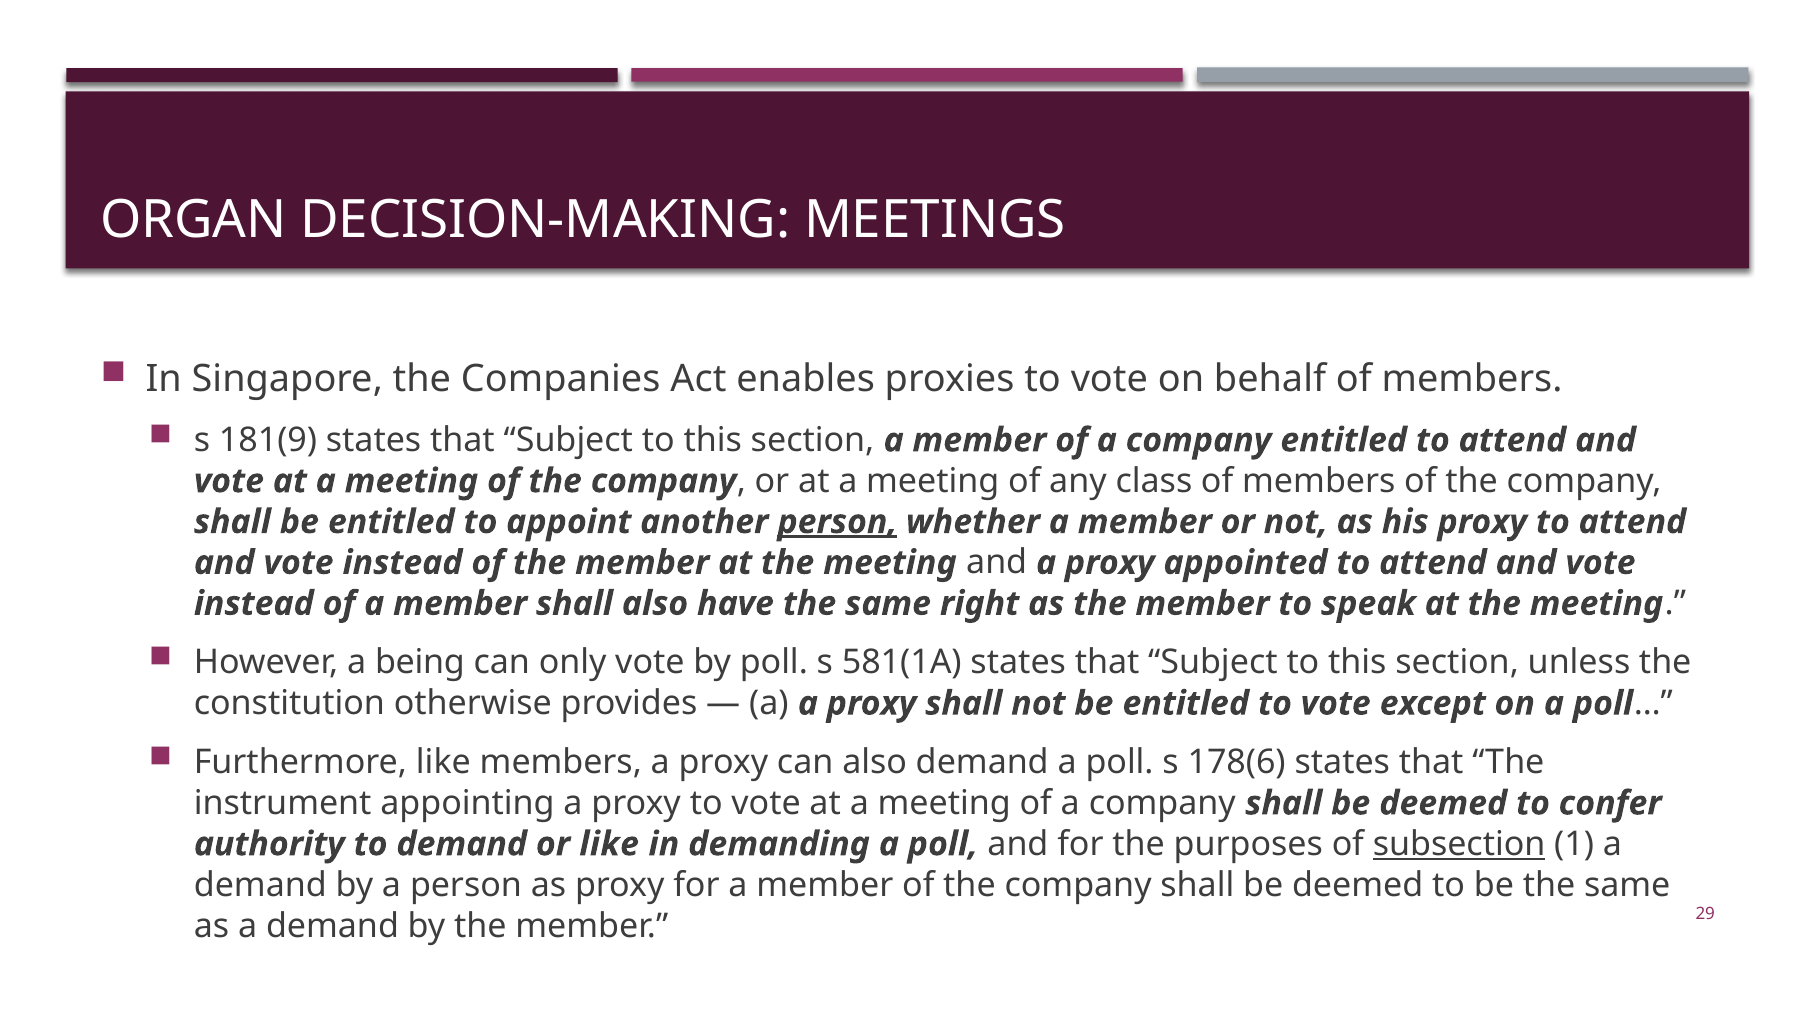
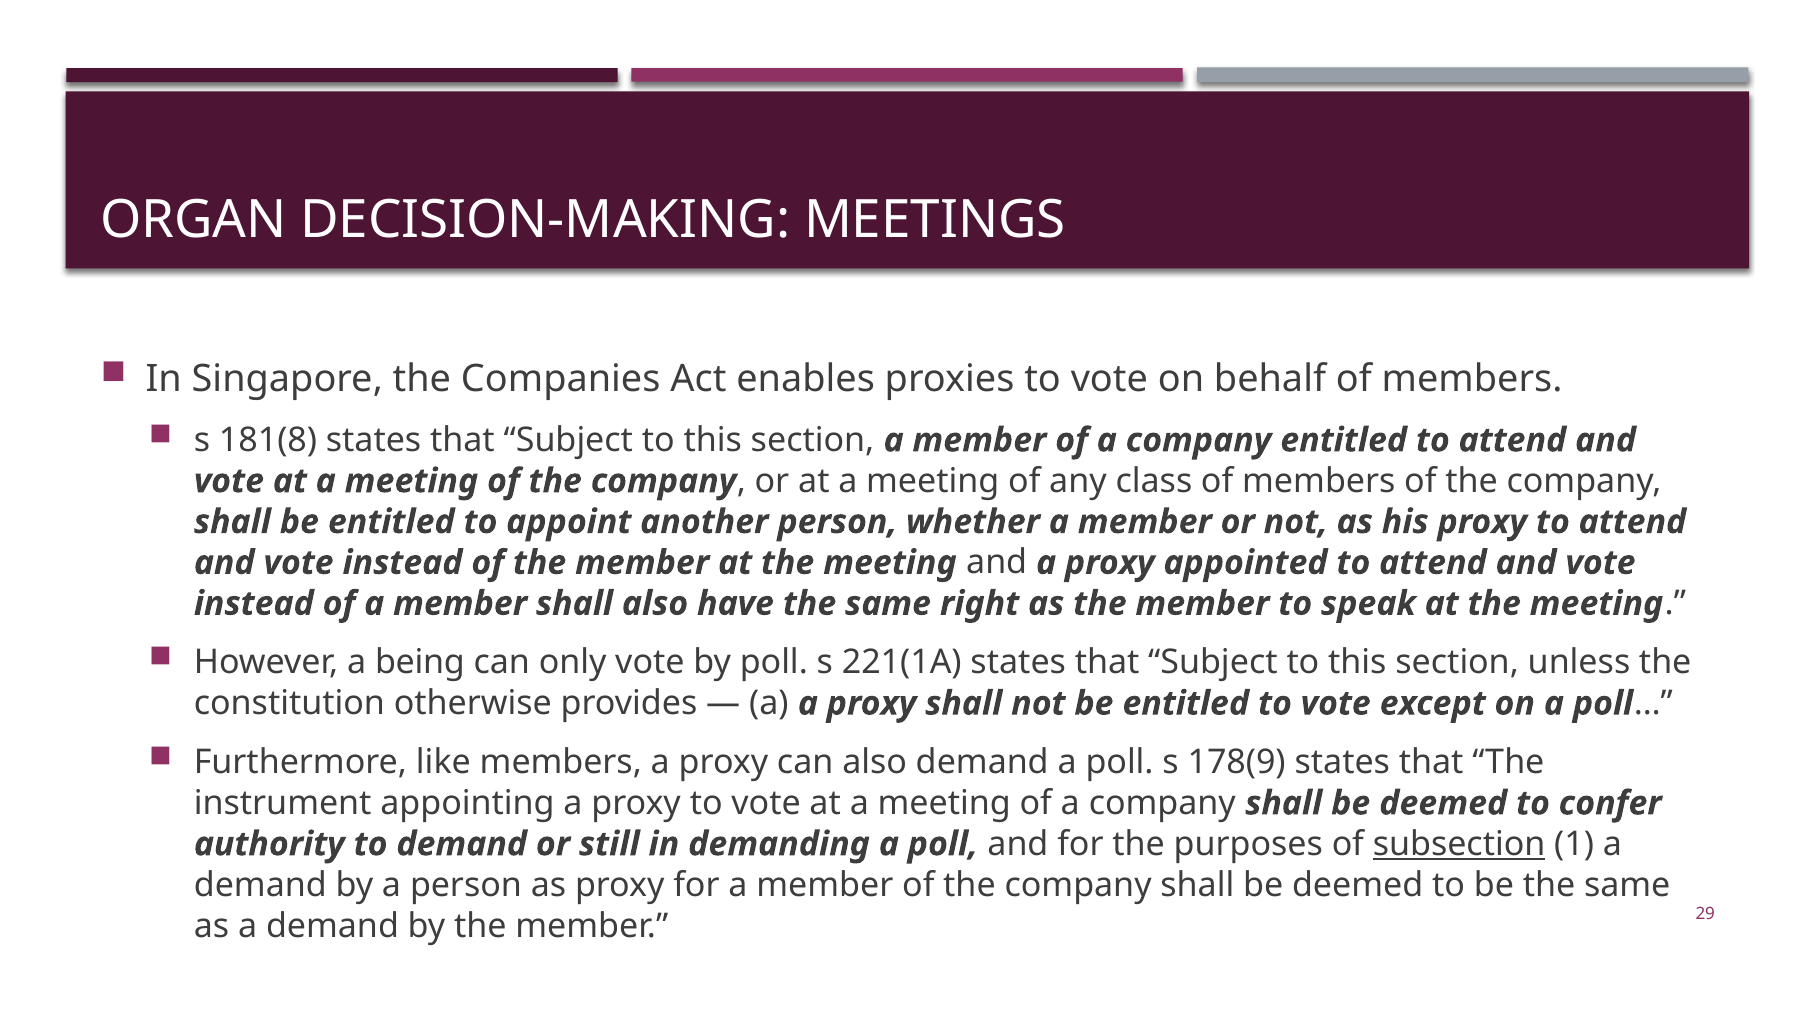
181(9: 181(9 -> 181(8
person at (837, 522) underline: present -> none
581(1A: 581(1A -> 221(1A
178(6: 178(6 -> 178(9
or like: like -> still
